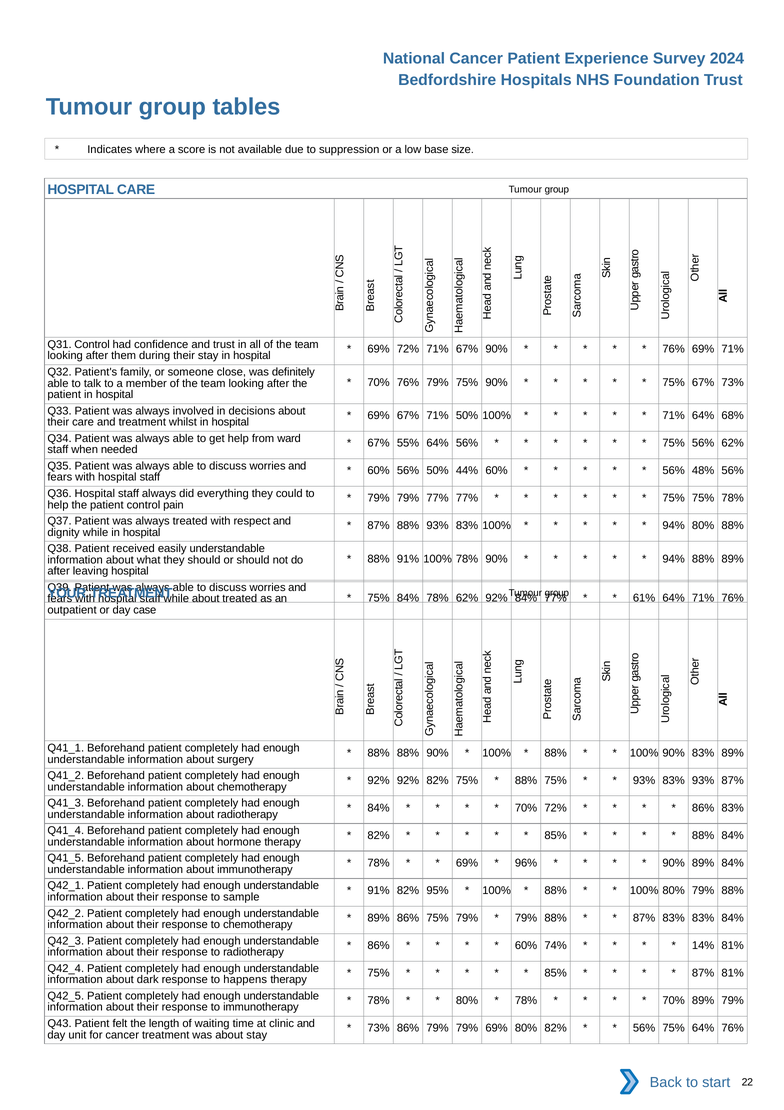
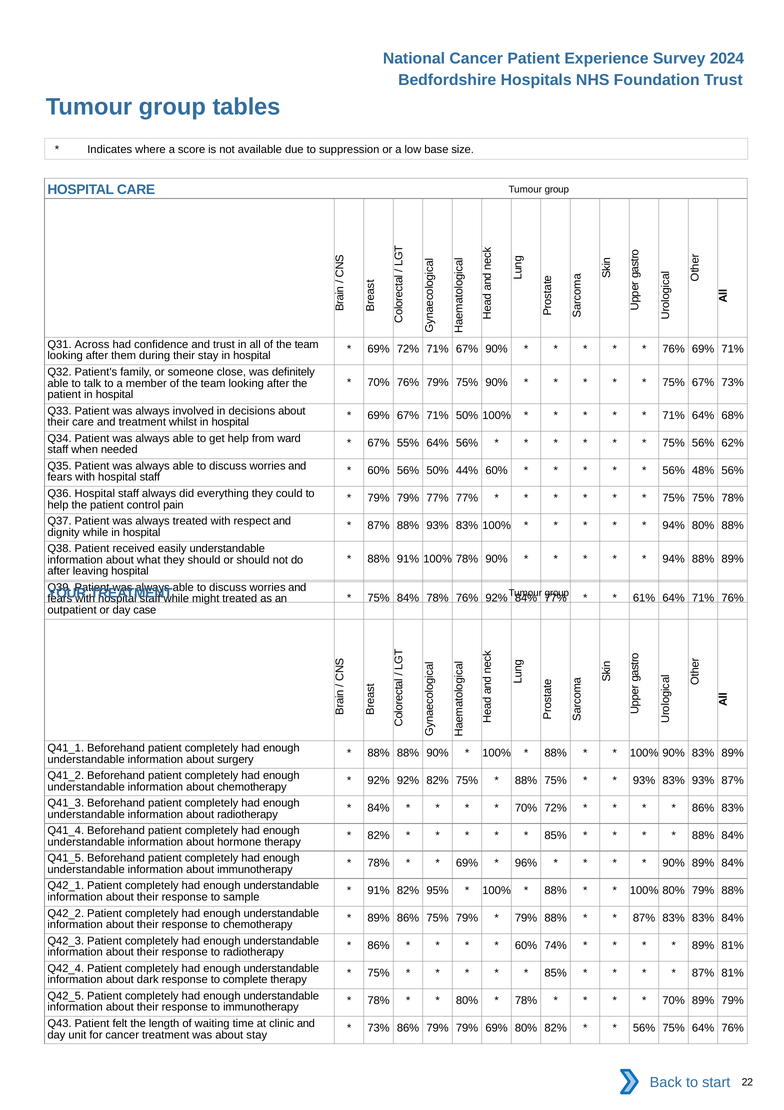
Q31 Control: Control -> Across
78% 62%: 62% -> 76%
while about: about -> might
14% at (703, 945): 14% -> 89%
happens: happens -> complete
